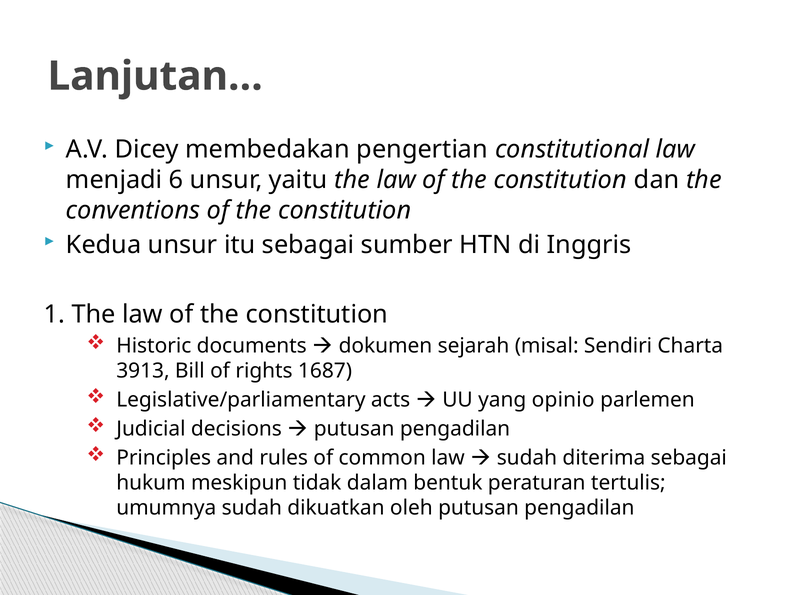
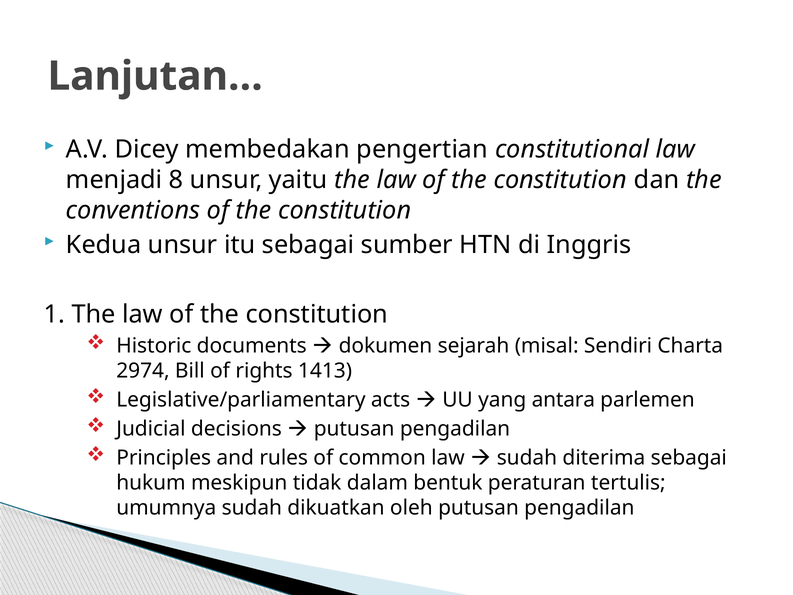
6: 6 -> 8
3913: 3913 -> 2974
1687: 1687 -> 1413
opinio: opinio -> antara
